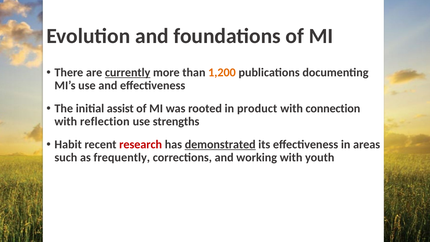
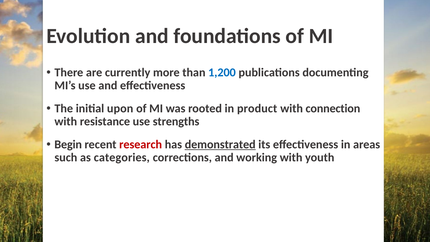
currently underline: present -> none
1,200 colour: orange -> blue
assist: assist -> upon
reflection: reflection -> resistance
Habit: Habit -> Begin
frequently: frequently -> categories
